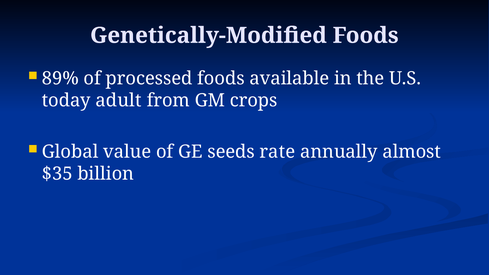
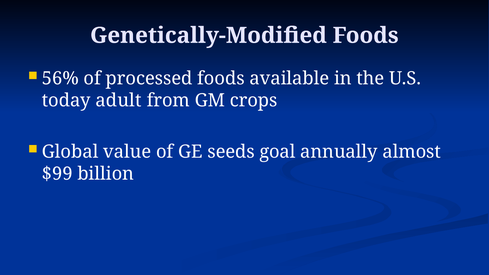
89%: 89% -> 56%
rate: rate -> goal
$35: $35 -> $99
